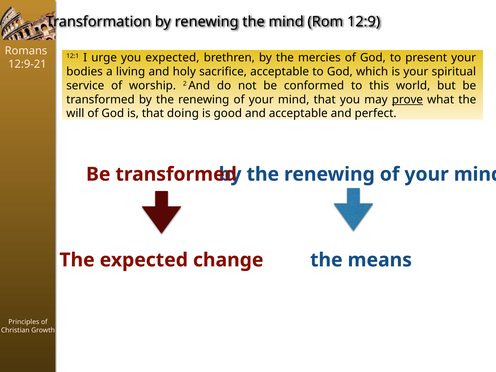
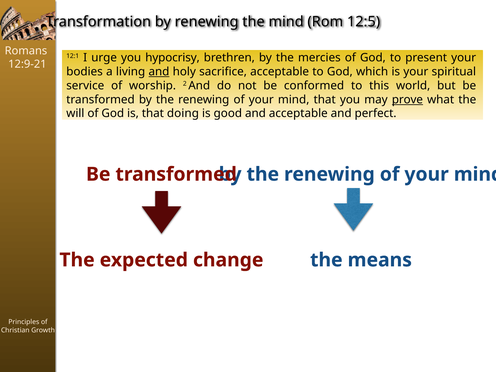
12:9: 12:9 -> 12:5
you expected: expected -> hypocrisy
and at (159, 72) underline: none -> present
